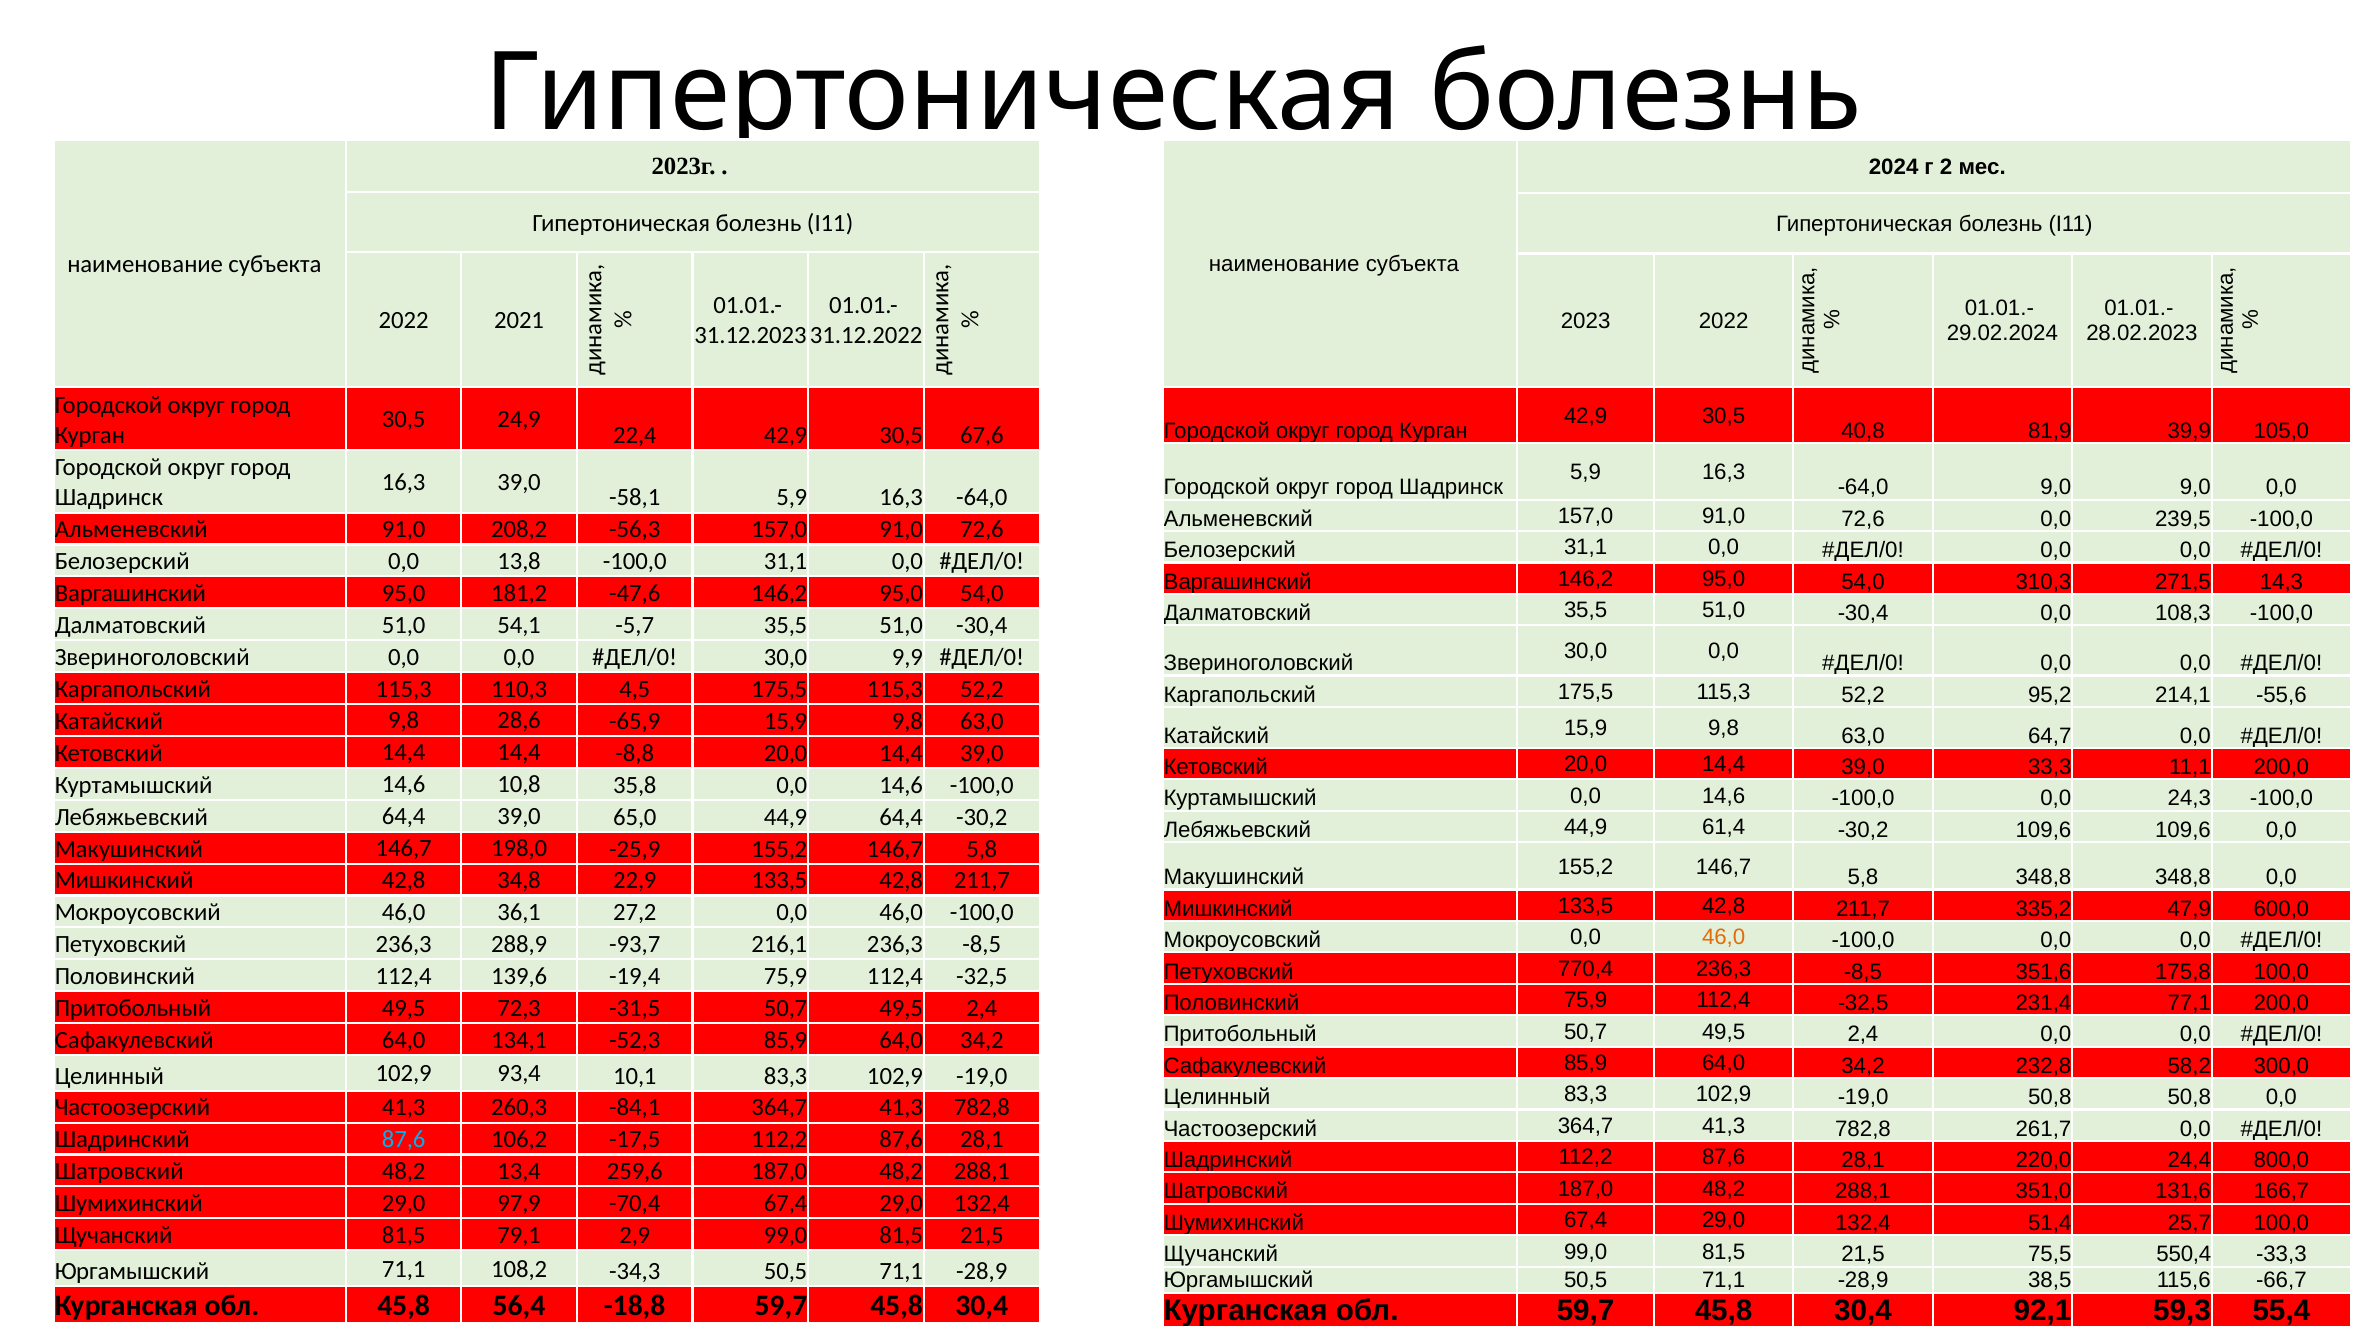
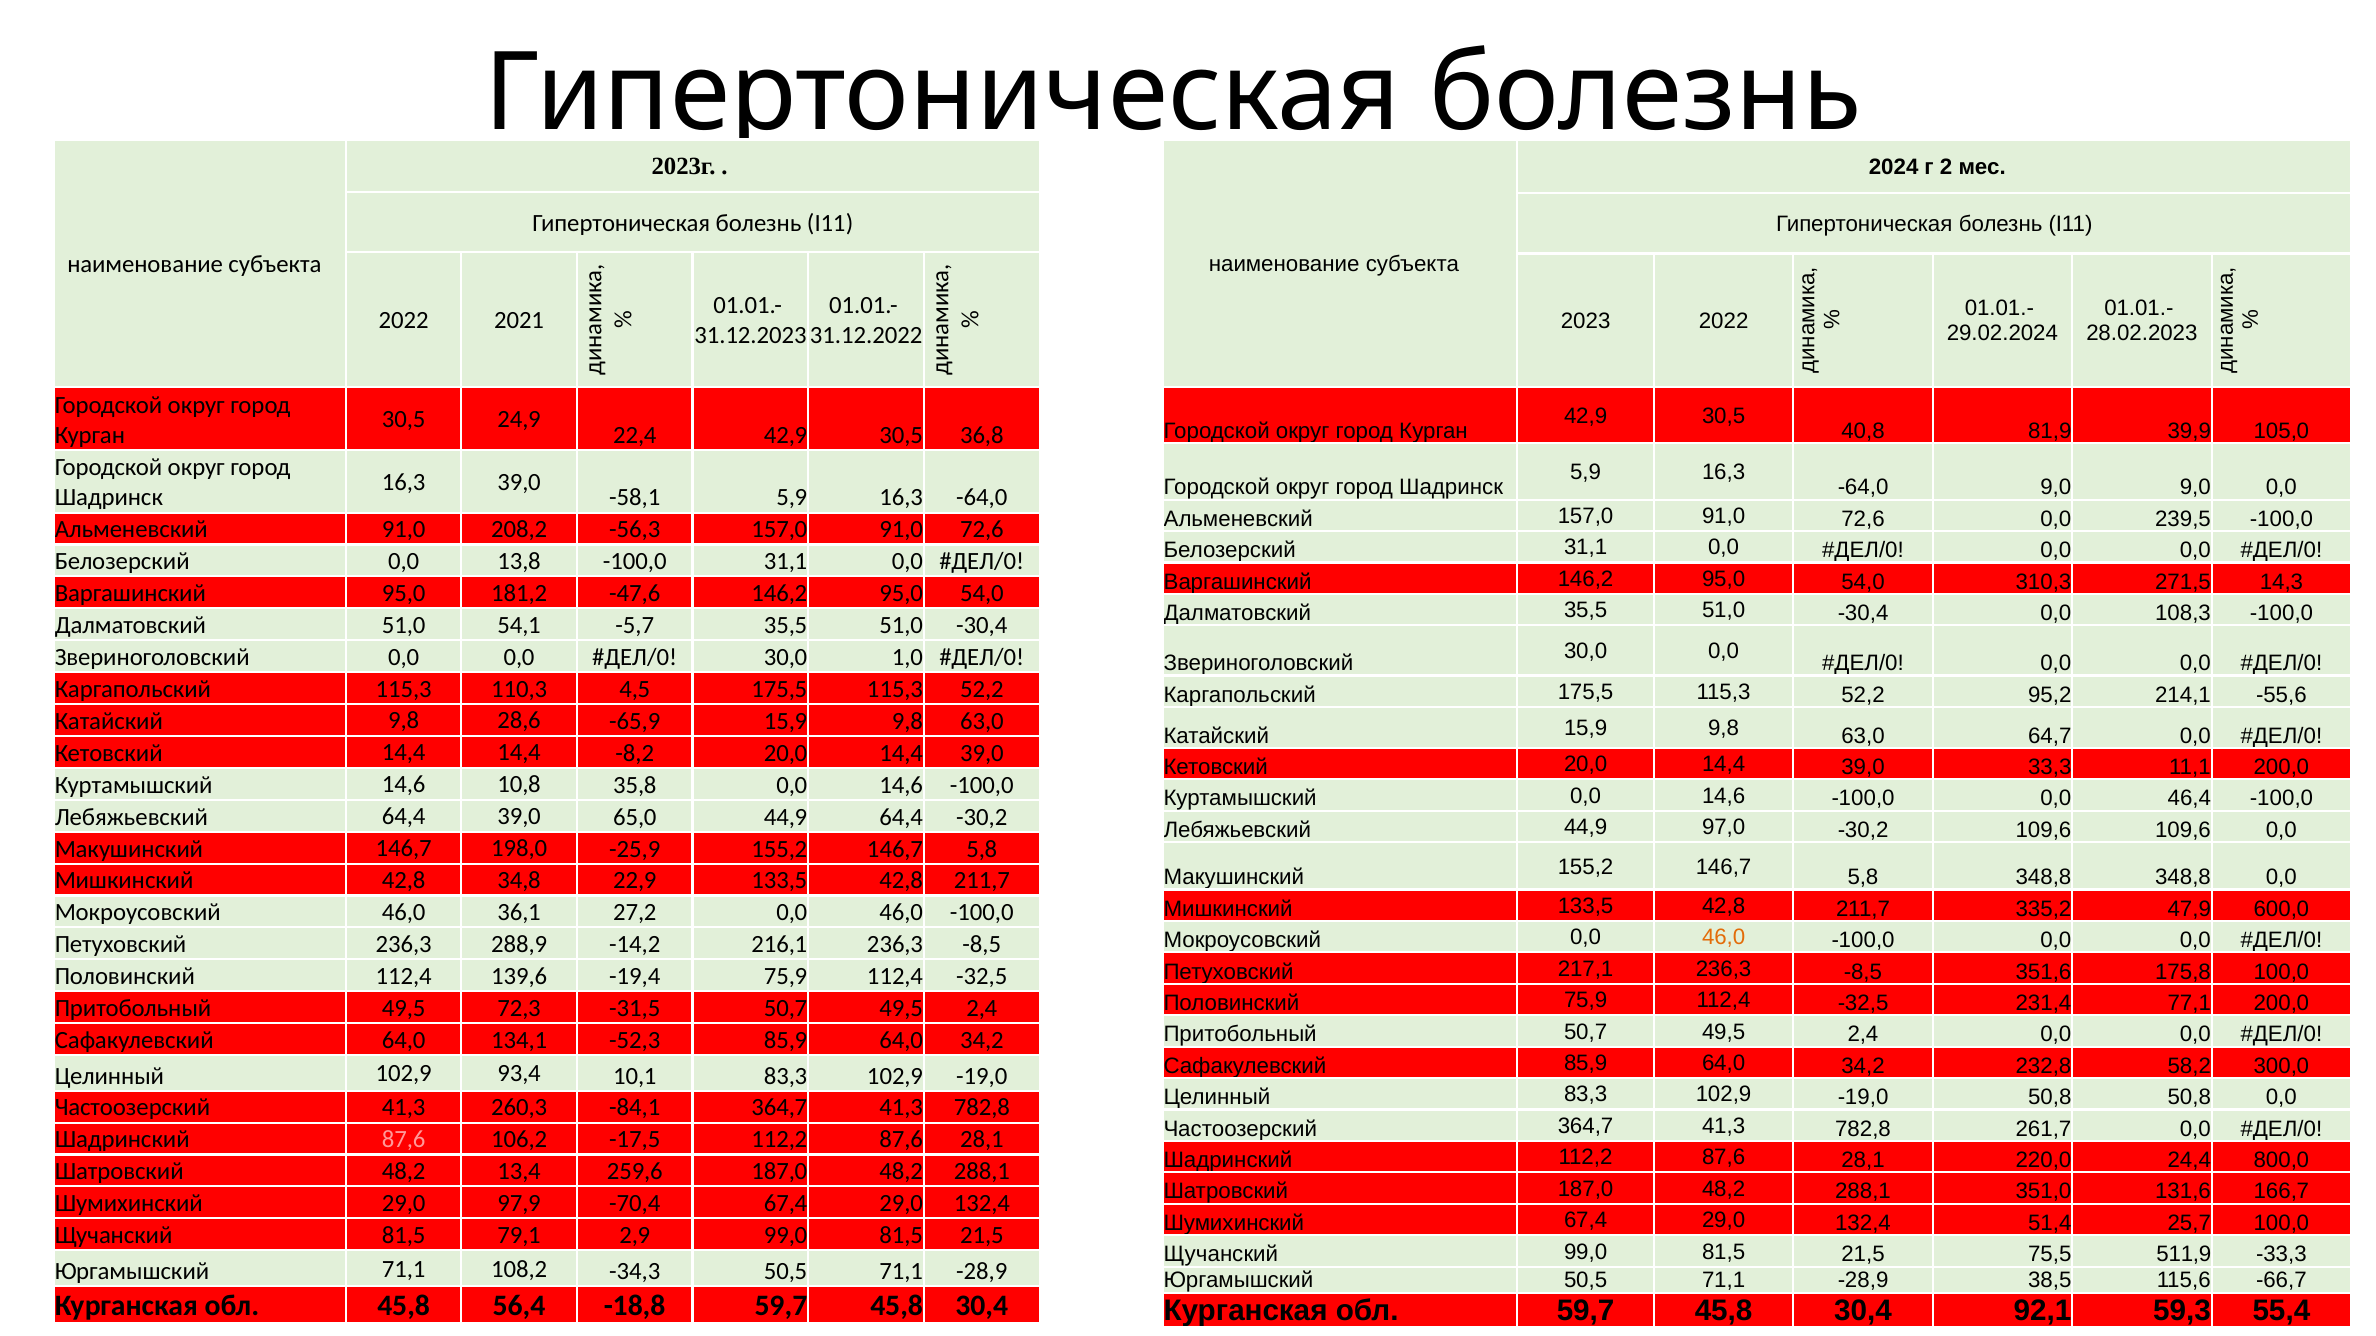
67,6: 67,6 -> 36,8
9,9: 9,9 -> 1,0
-8,8: -8,8 -> -8,2
24,3: 24,3 -> 46,4
61,4: 61,4 -> 97,0
-93,7: -93,7 -> -14,2
770,4: 770,4 -> 217,1
87,6 at (404, 1140) colour: light blue -> pink
550,4: 550,4 -> 511,9
